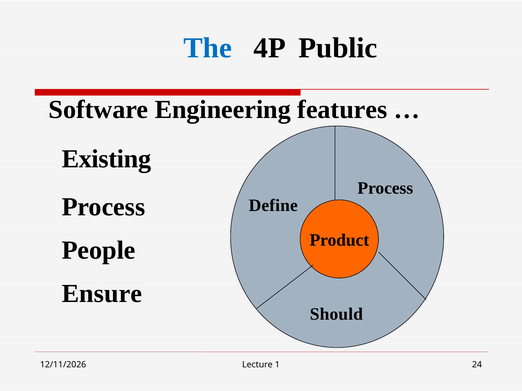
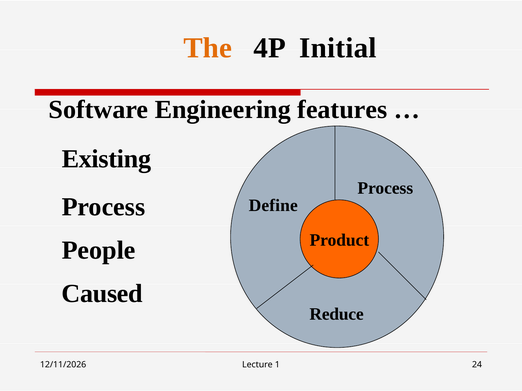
The colour: blue -> orange
Public: Public -> Initial
Ensure: Ensure -> Caused
Should: Should -> Reduce
